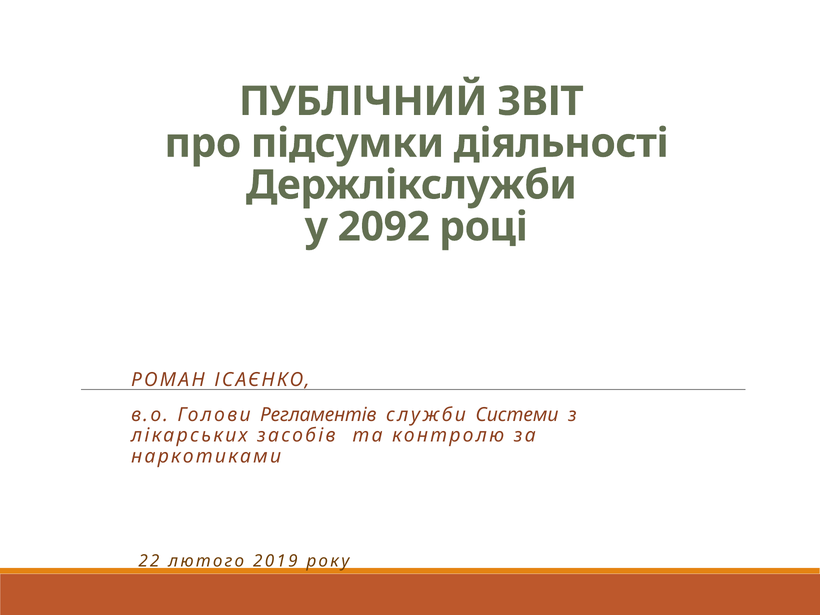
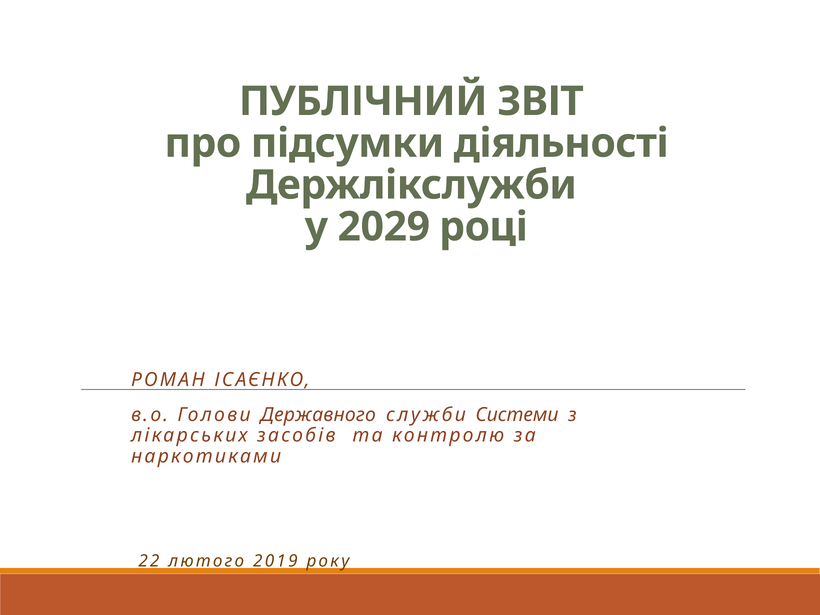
2092: 2092 -> 2029
Регламентів: Регламентів -> Державного
